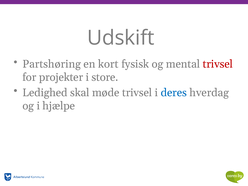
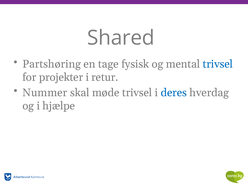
Udskift: Udskift -> Shared
kort: kort -> tage
trivsel at (218, 64) colour: red -> blue
store: store -> retur
Ledighed: Ledighed -> Nummer
